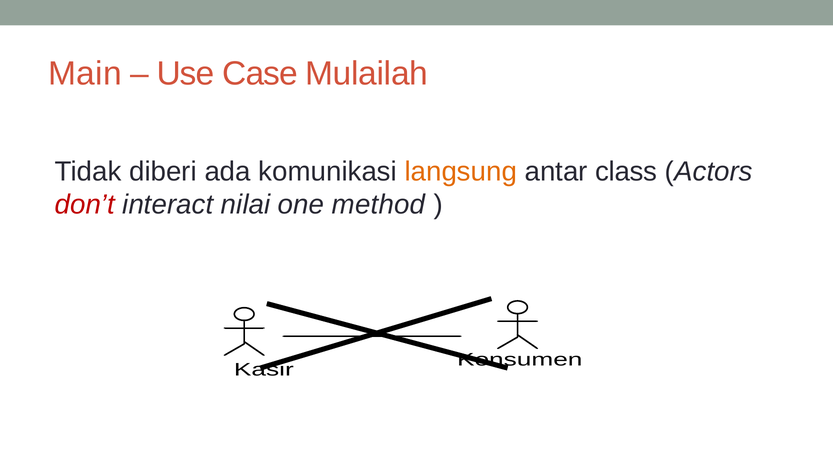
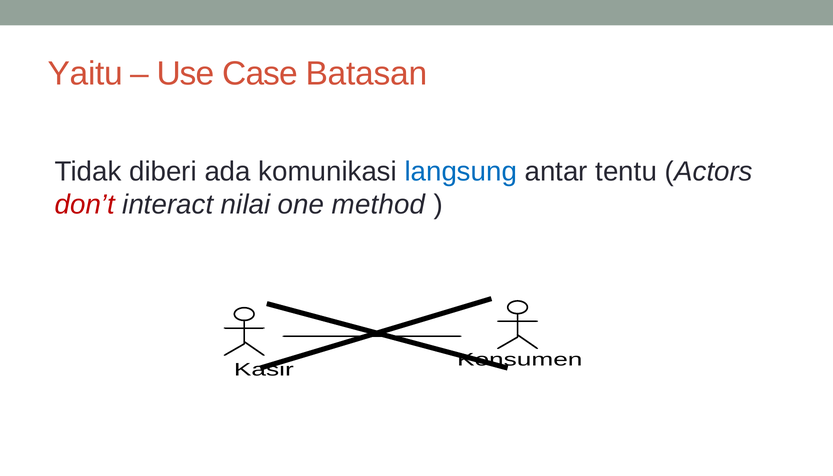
Main: Main -> Yaitu
Mulailah: Mulailah -> Batasan
langsung colour: orange -> blue
class: class -> tentu
